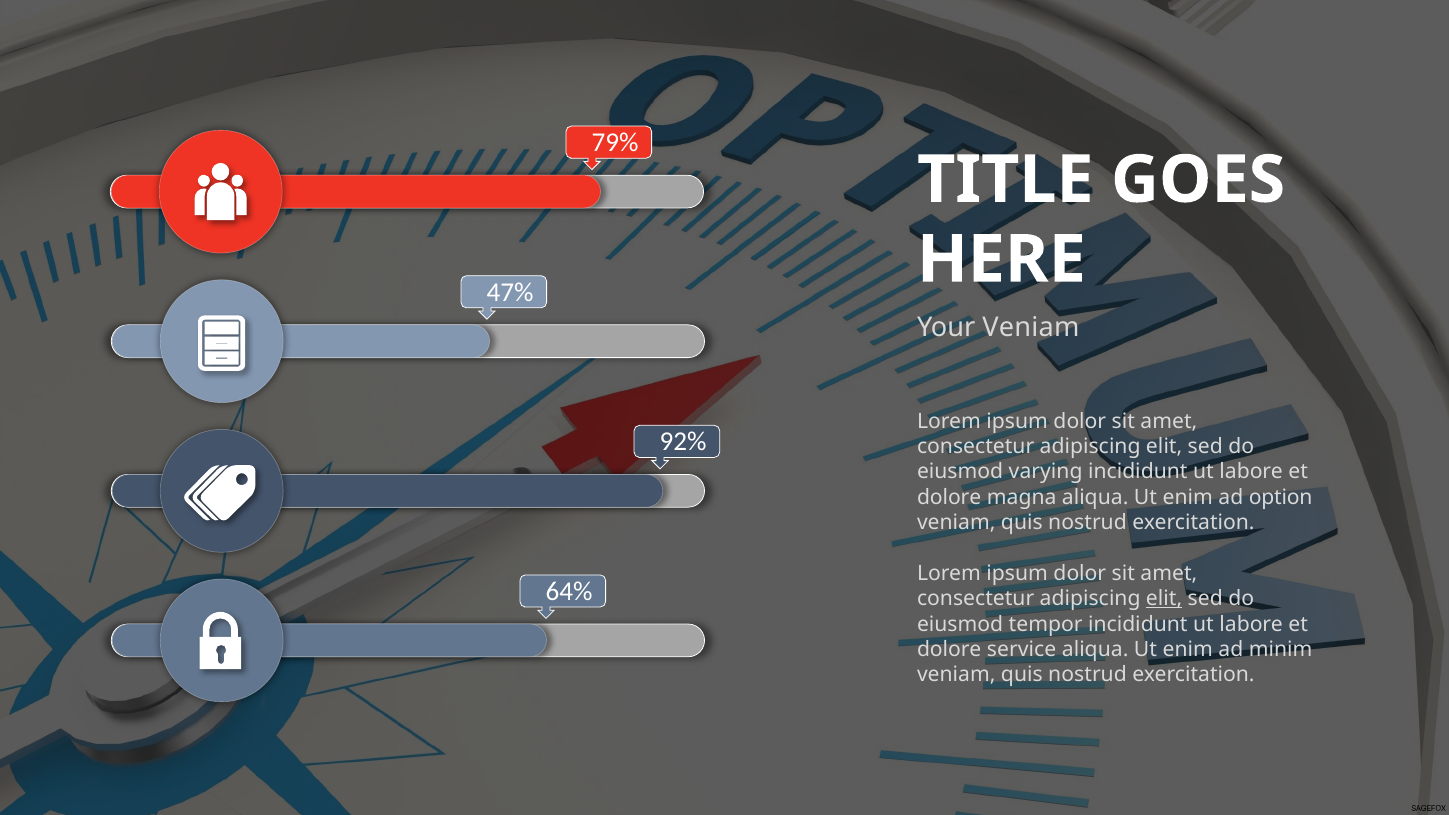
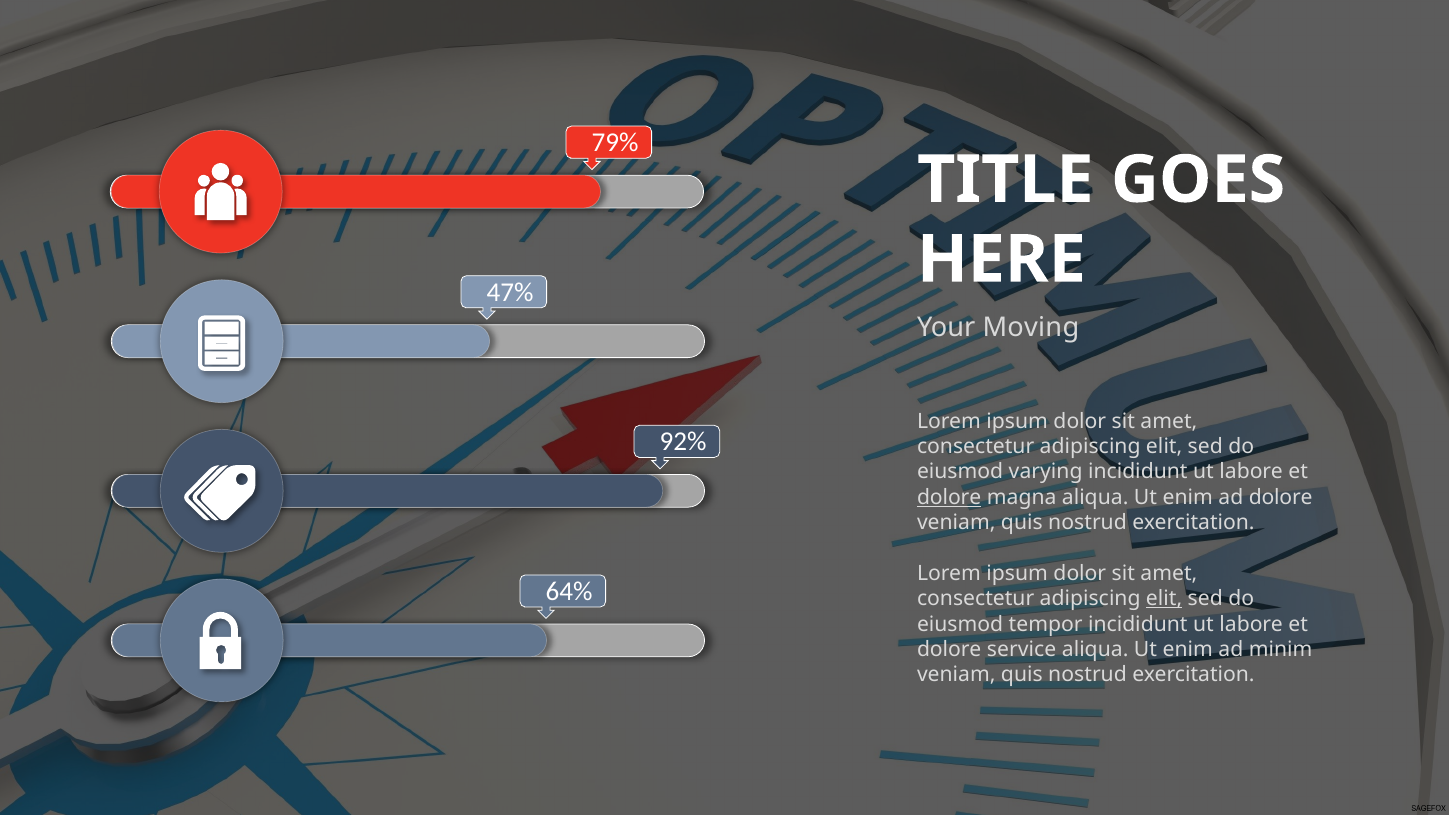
Your Veniam: Veniam -> Moving
dolore at (949, 497) underline: none -> present
ad option: option -> dolore
